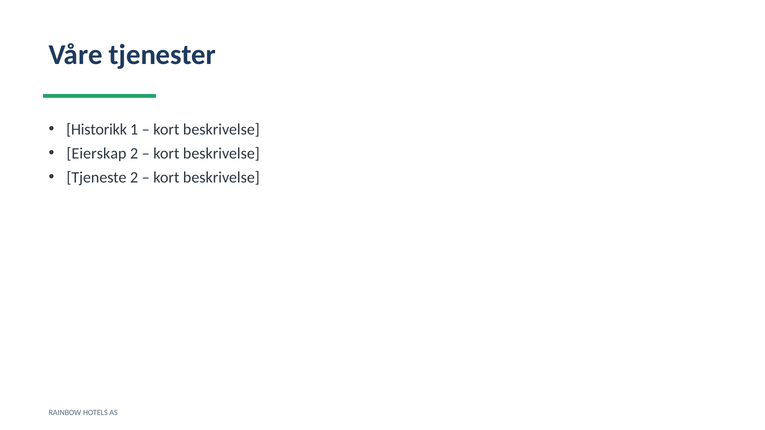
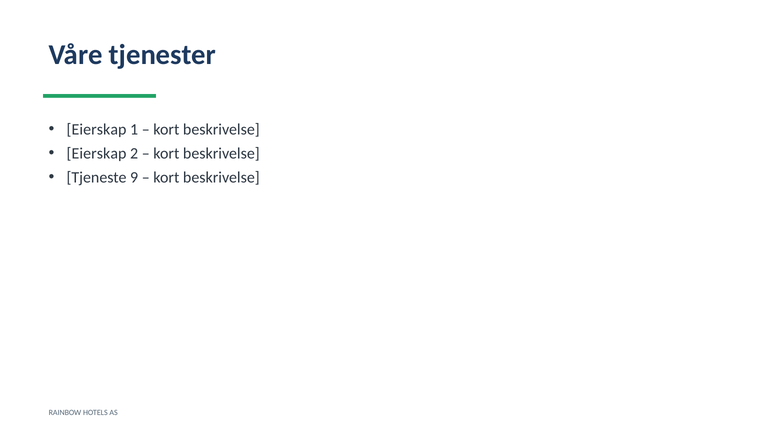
Historikk at (97, 130): Historikk -> Eierskap
Tjeneste 2: 2 -> 9
